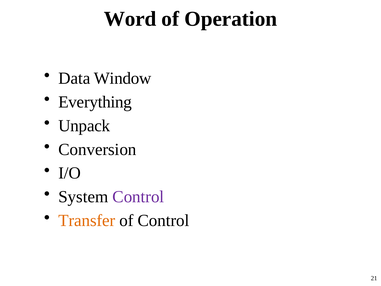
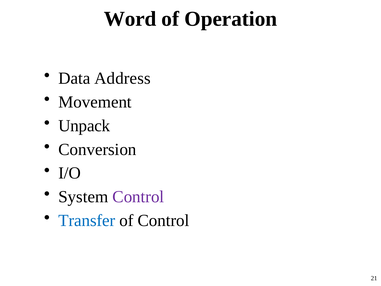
Window: Window -> Address
Everything: Everything -> Movement
Transfer colour: orange -> blue
